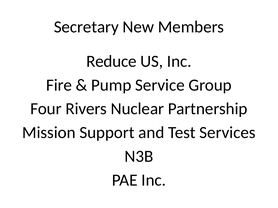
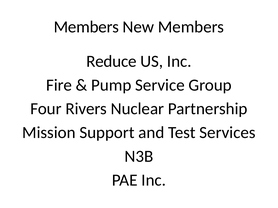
Secretary at (86, 27): Secretary -> Members
